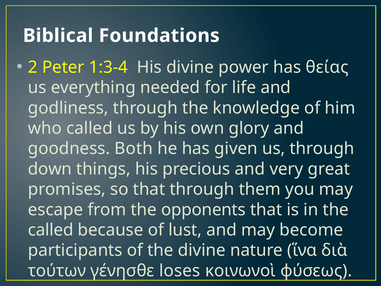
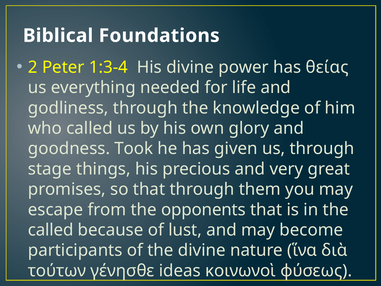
Both: Both -> Took
down: down -> stage
loses: loses -> ideas
